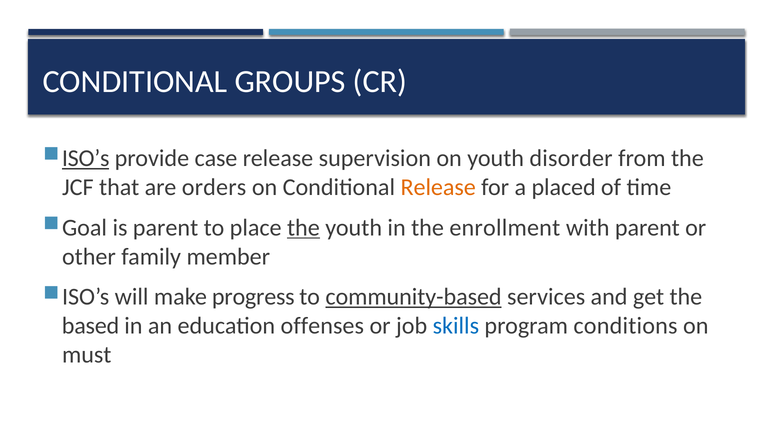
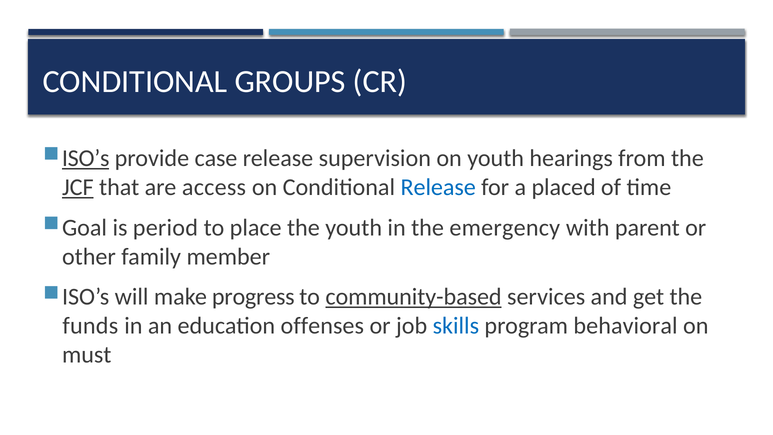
disorder: disorder -> hearings
JCF underline: none -> present
orders: orders -> access
Release at (438, 187) colour: orange -> blue
is parent: parent -> period
the at (303, 228) underline: present -> none
enrollment: enrollment -> emergency
based: based -> funds
conditions: conditions -> behavioral
